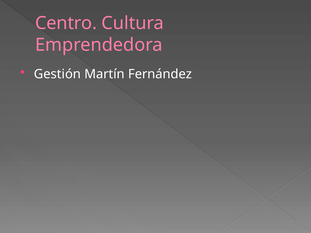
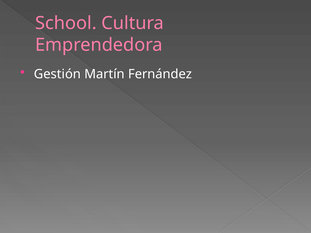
Centro: Centro -> School
